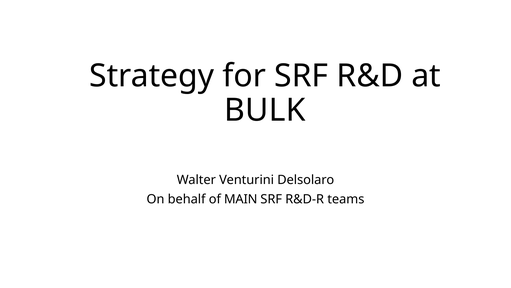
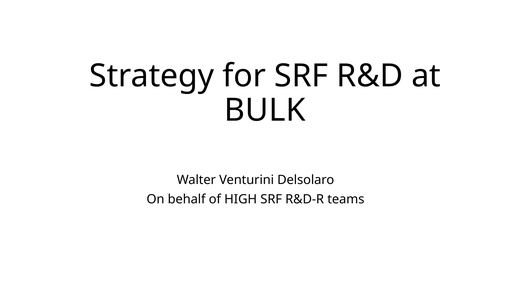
MAIN: MAIN -> HIGH
